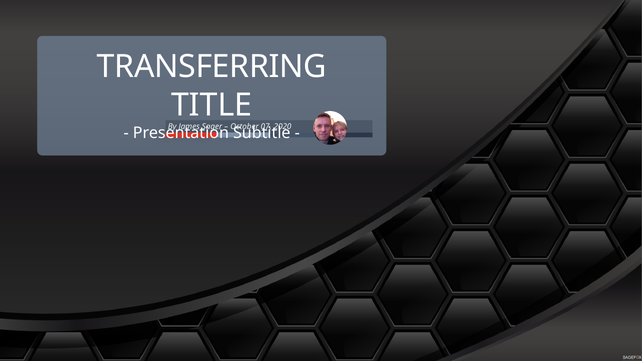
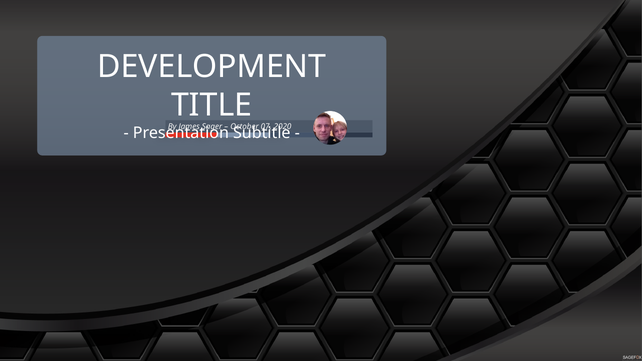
TRANSFERRING: TRANSFERRING -> DEVELOPMENT
